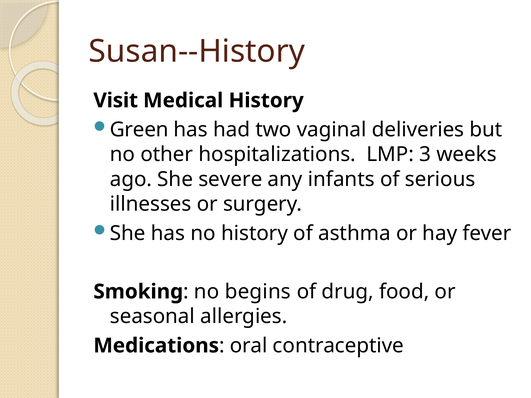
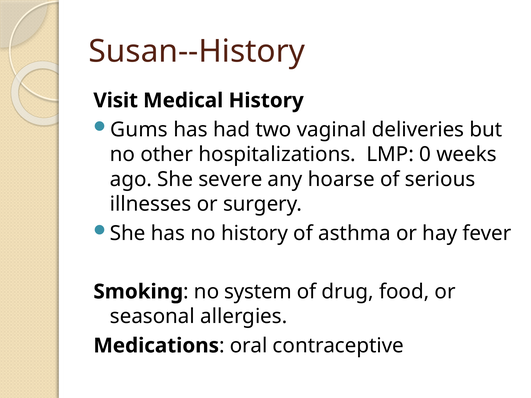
Green: Green -> Gums
3: 3 -> 0
infants: infants -> hoarse
begins: begins -> system
